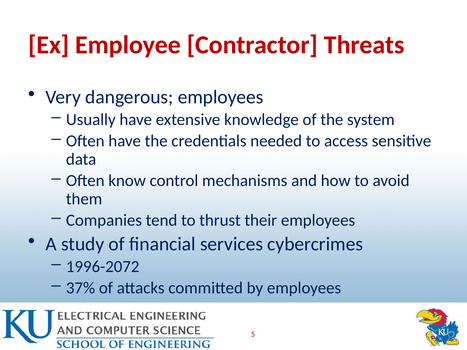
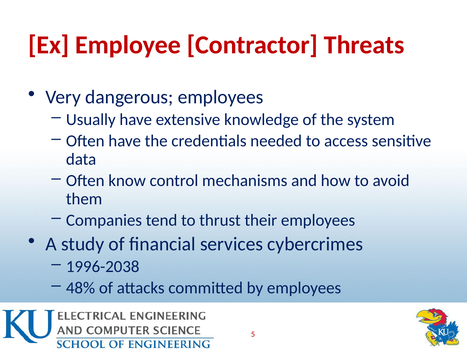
1996-2072: 1996-2072 -> 1996-2038
37%: 37% -> 48%
